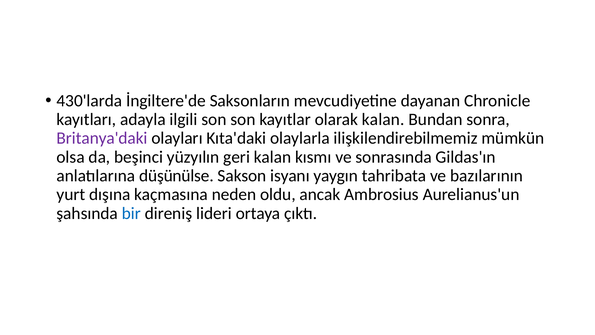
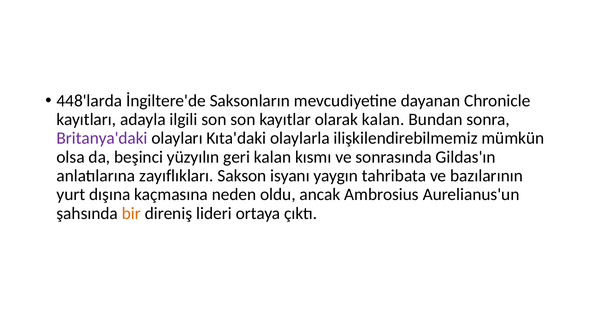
430'larda: 430'larda -> 448'larda
düşünülse: düşünülse -> zayıflıkları
bir colour: blue -> orange
